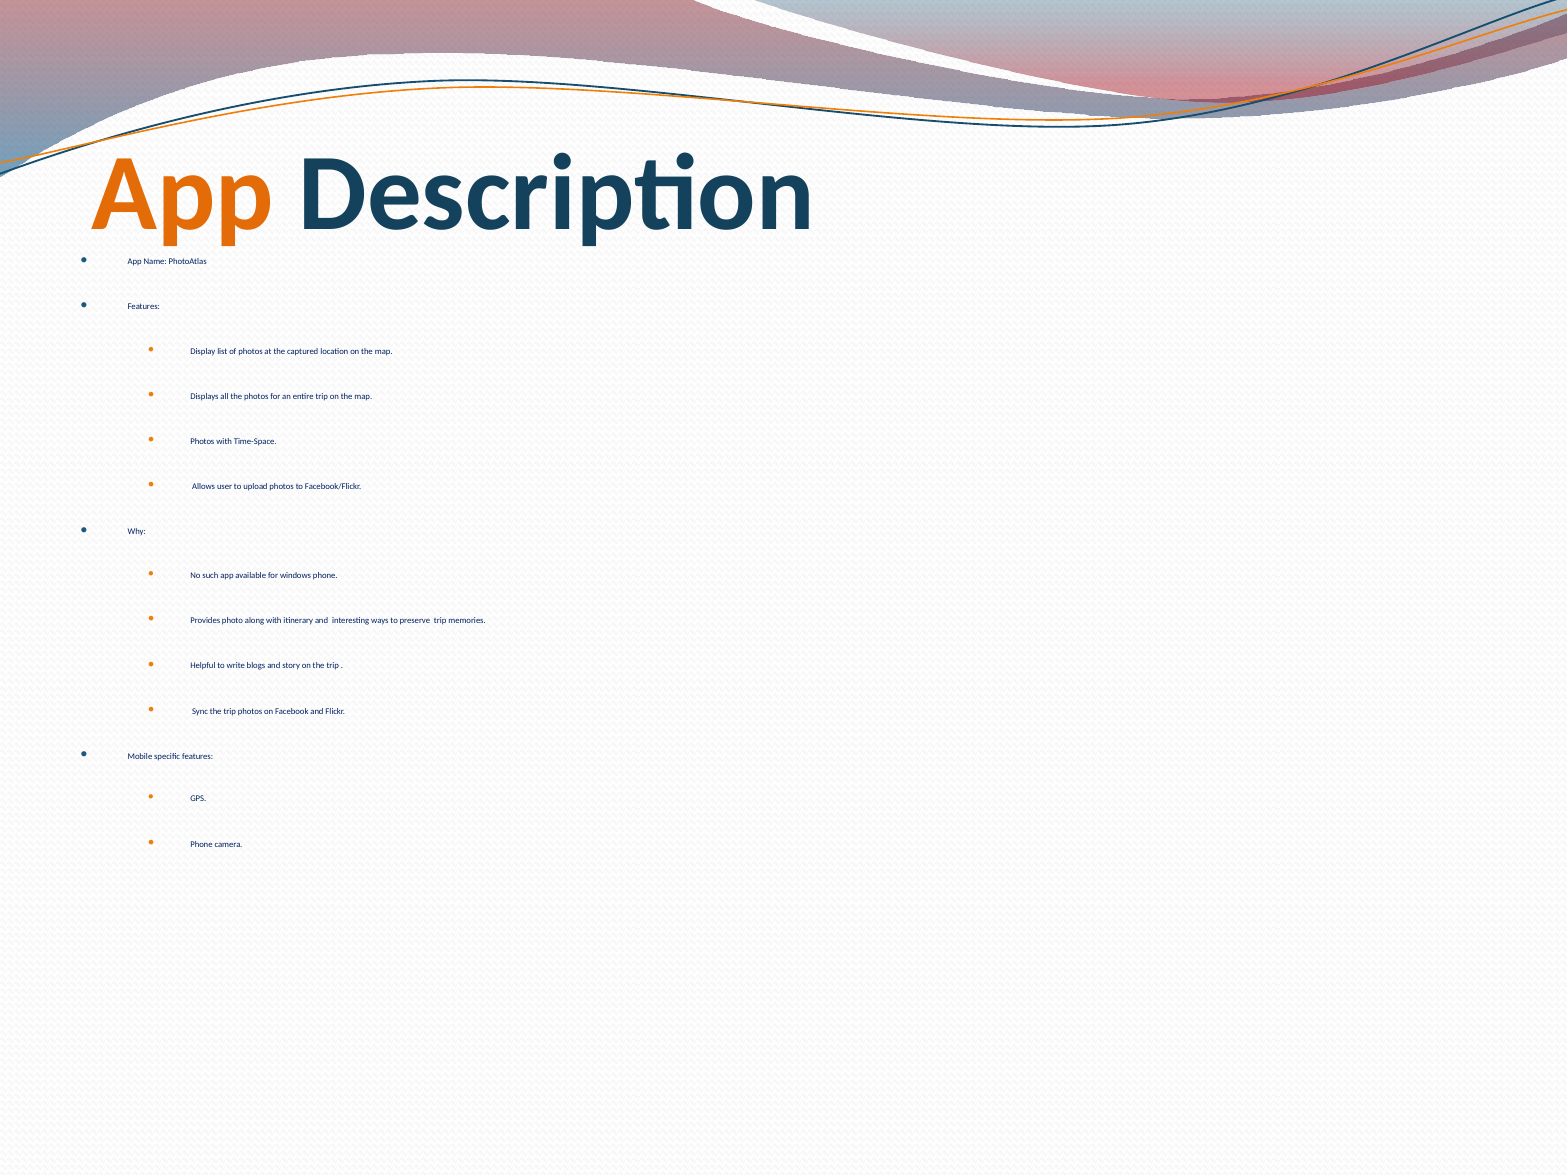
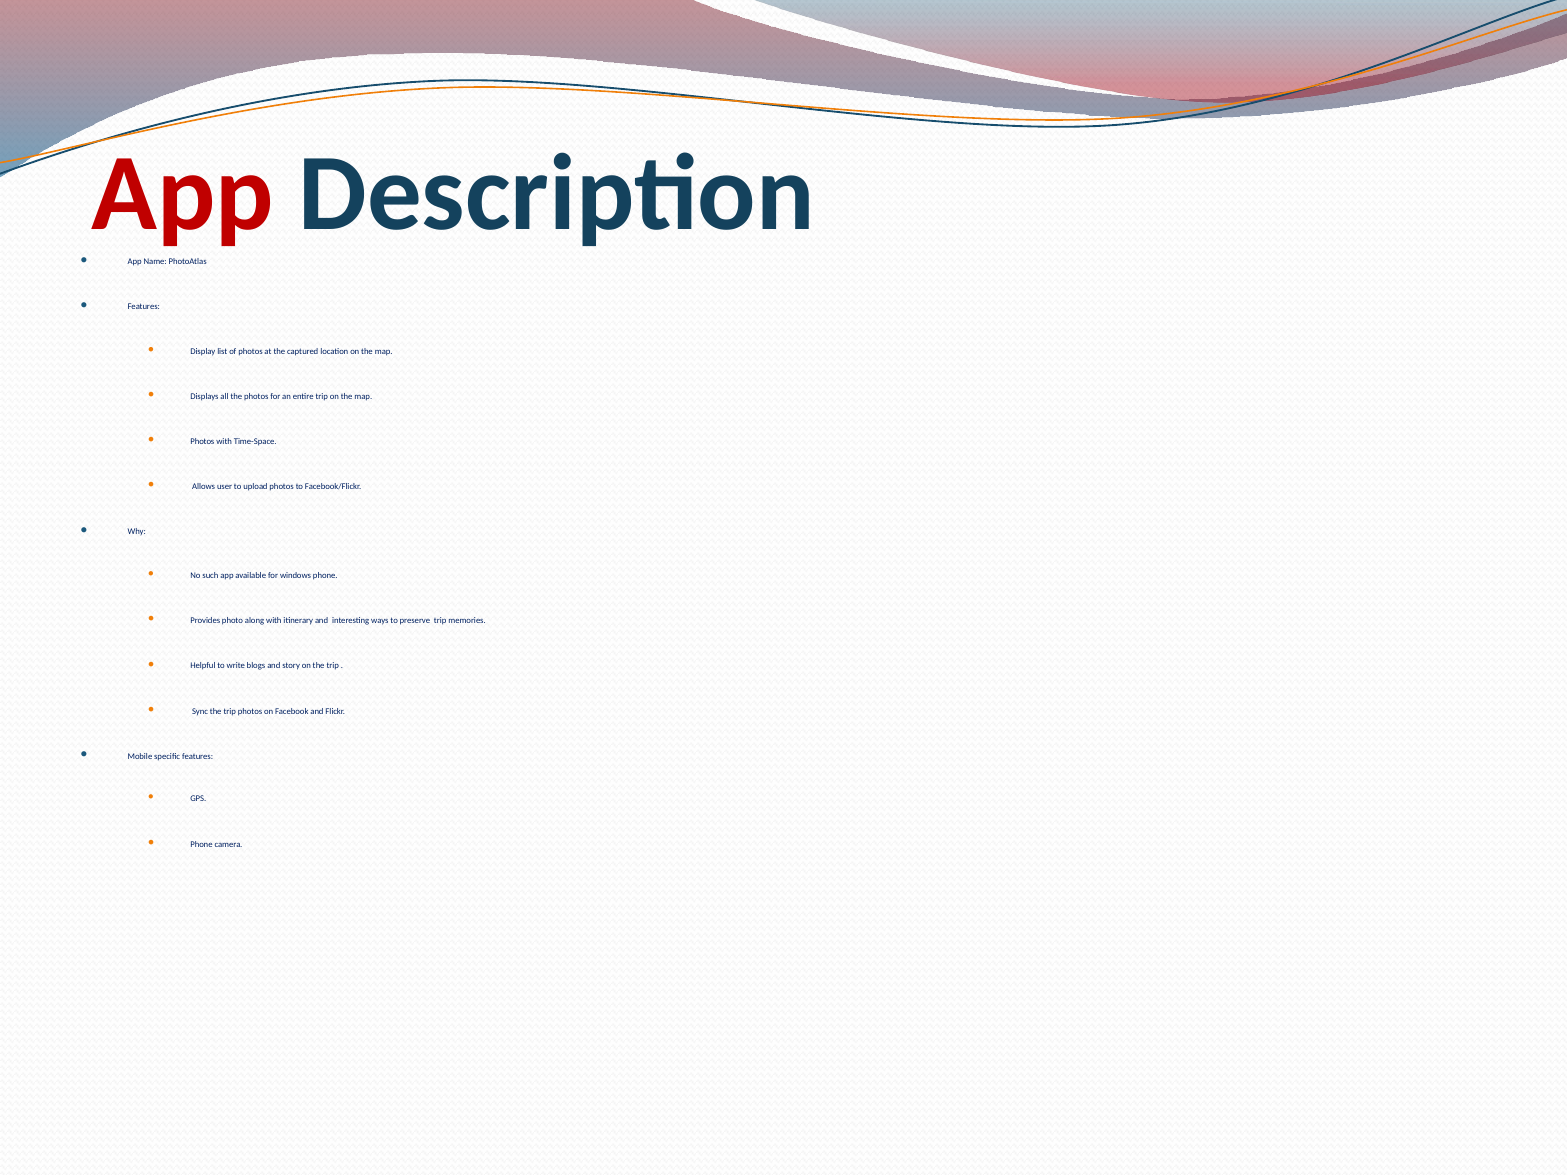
App at (183, 193) colour: orange -> red
